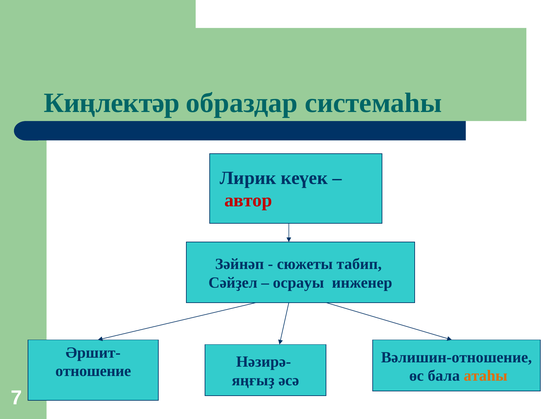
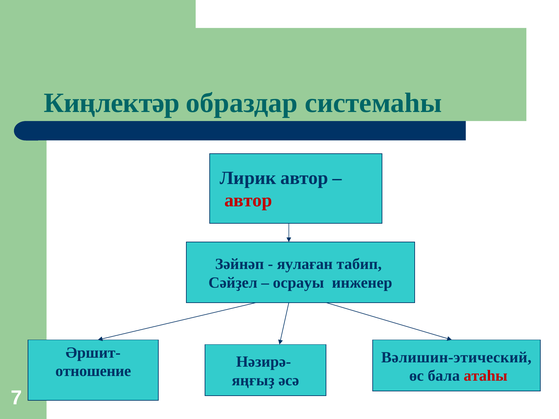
Лирик кеүек: кеүек -> автор
сюжеты: сюжеты -> яулаған
Вәлишин-отношение: Вәлишин-отношение -> Вәлишин-этический
атаһы colour: orange -> red
